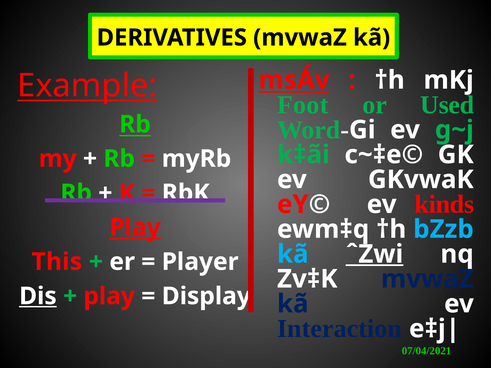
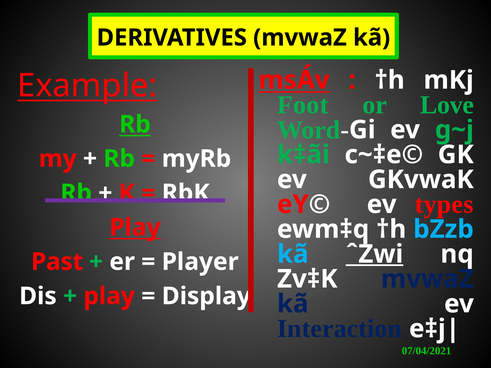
Used: Used -> Love
kinds: kinds -> types
This: This -> Past
Dis underline: present -> none
